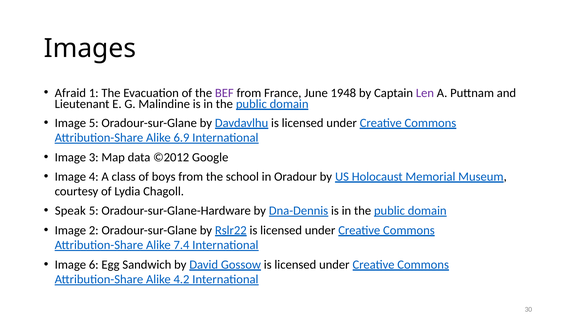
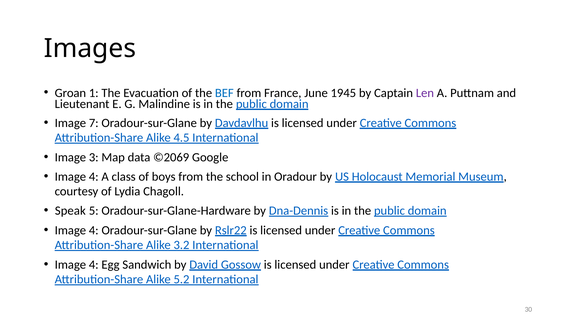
Afraid: Afraid -> Groan
BEF colour: purple -> blue
1948: 1948 -> 1945
Image 5: 5 -> 7
6.9: 6.9 -> 4.5
©2012: ©2012 -> ©2069
2 at (94, 230): 2 -> 4
7.4: 7.4 -> 3.2
6 at (94, 265): 6 -> 4
4.2: 4.2 -> 5.2
